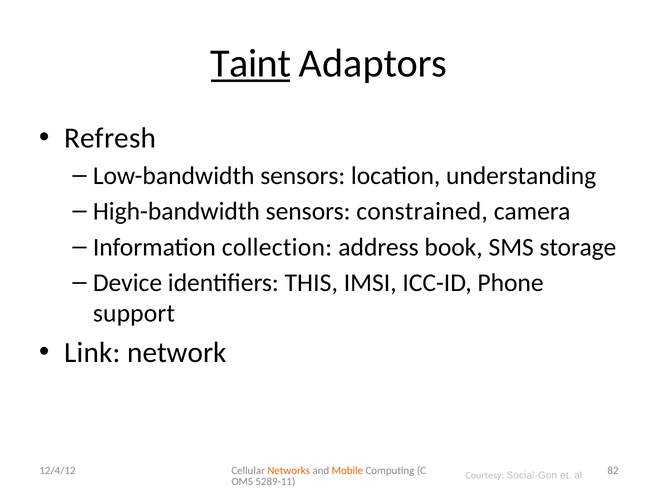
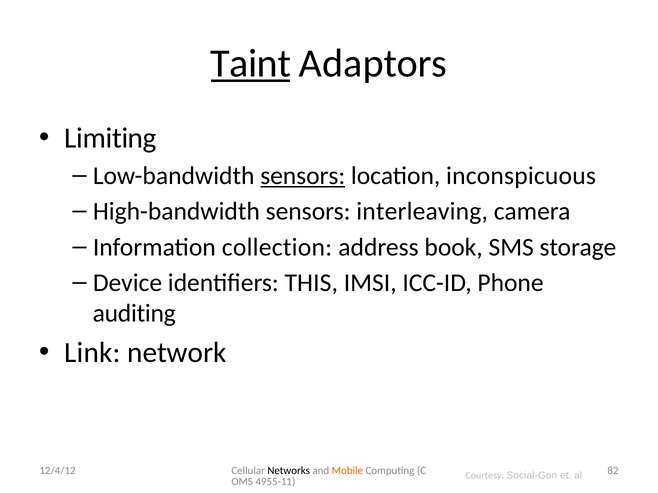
Refresh: Refresh -> Limiting
sensors at (303, 176) underline: none -> present
understanding: understanding -> inconspicuous
constrained: constrained -> interleaving
support: support -> auditing
Networks colour: orange -> black
5289-11: 5289-11 -> 4955-11
